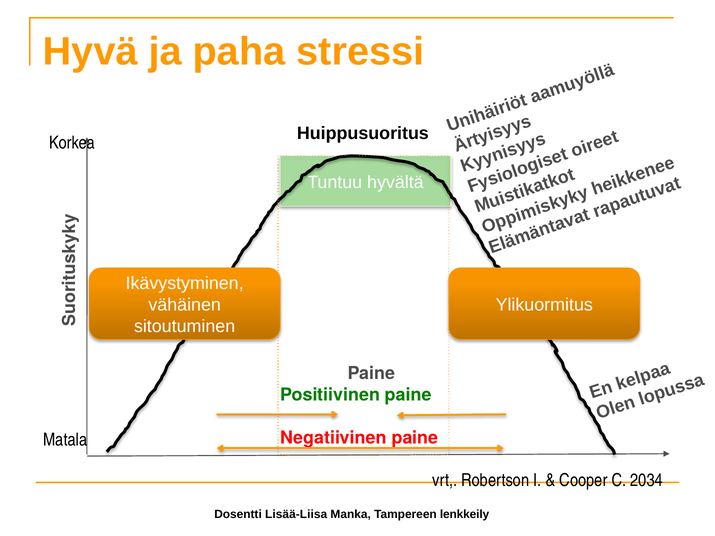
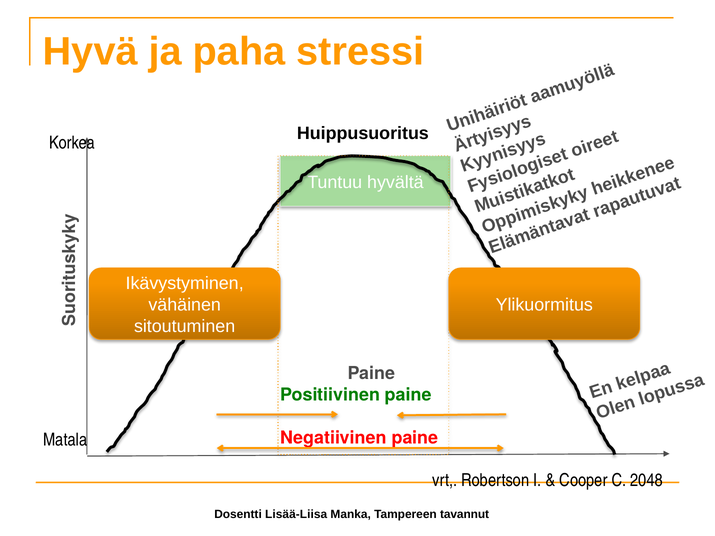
2034: 2034 -> 2048
lenkkeily: lenkkeily -> tavannut
